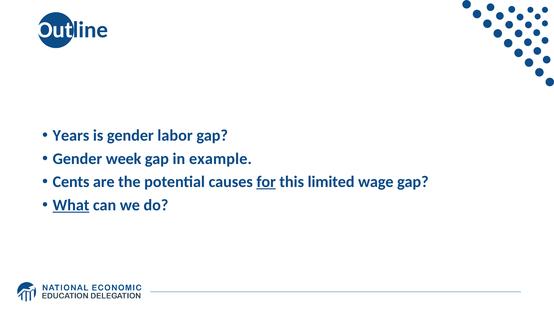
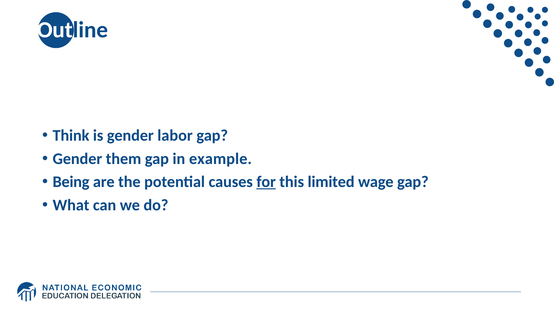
Years: Years -> Think
week: week -> them
Cents: Cents -> Being
What underline: present -> none
